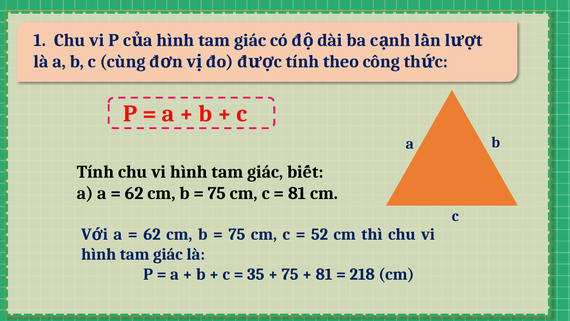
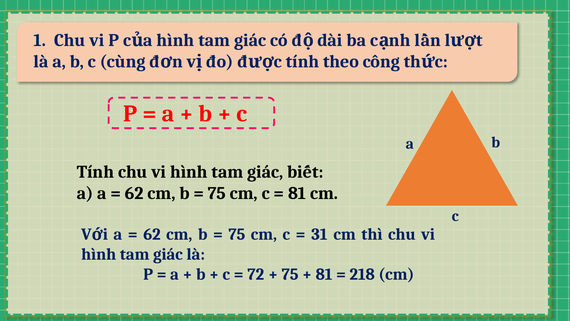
52: 52 -> 31
35: 35 -> 72
